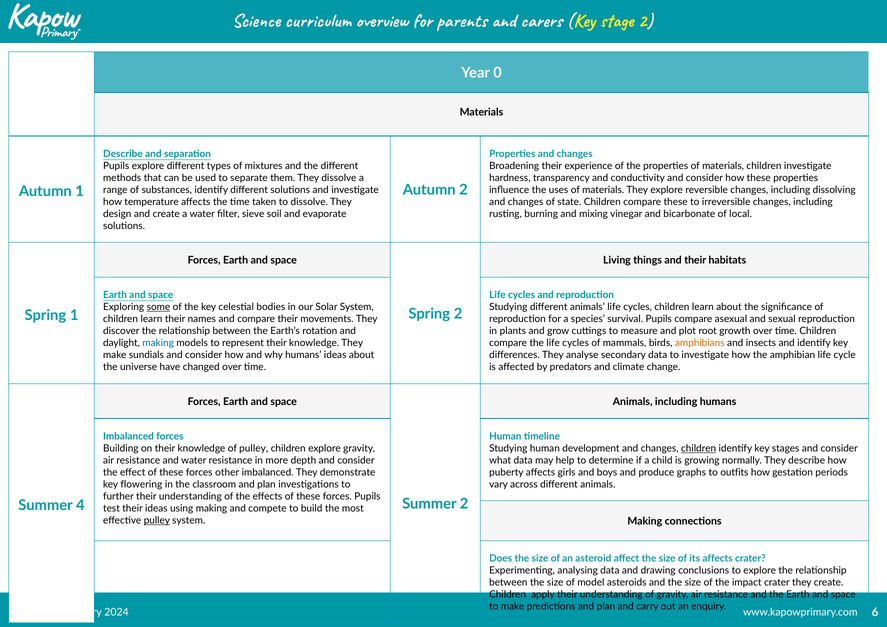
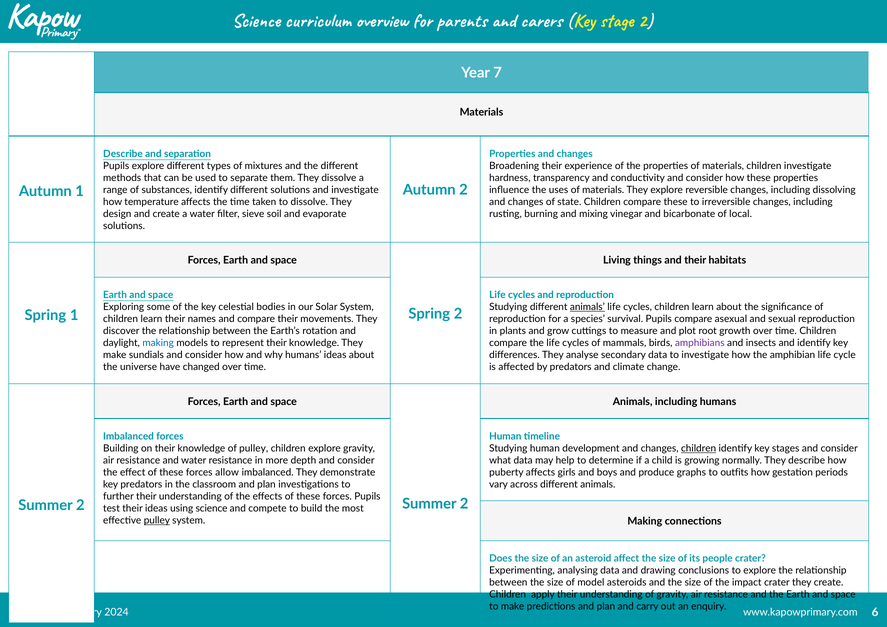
0: 0 -> 7
some underline: present -> none
animals at (587, 307) underline: none -> present
amphibians colour: orange -> purple
other: other -> allow
key flowering: flowering -> predators
4 at (80, 506): 4 -> 2
using making: making -> science
its affects: affects -> people
